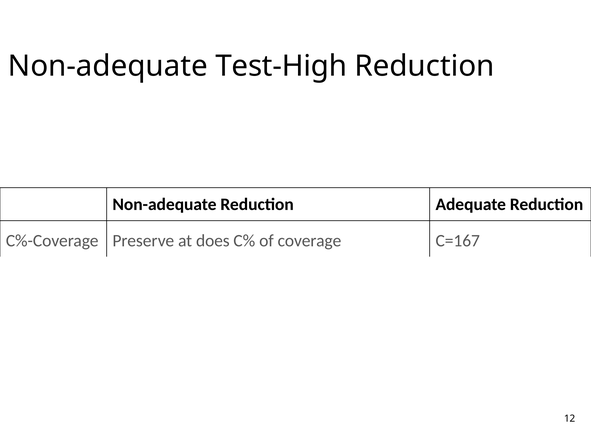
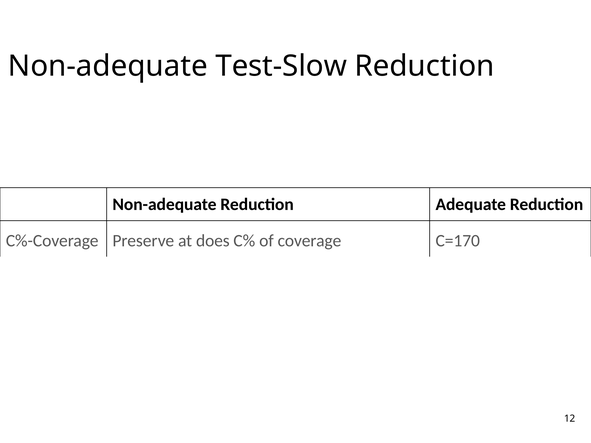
Test-High: Test-High -> Test-Slow
C=167: C=167 -> C=170
